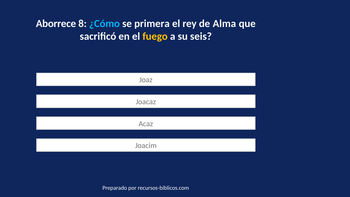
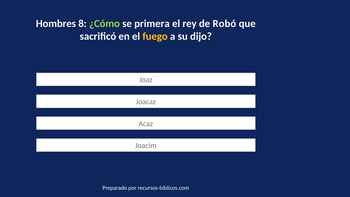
Aborrece: Aborrece -> Hombres
¿Cómo colour: light blue -> light green
Alma: Alma -> Robó
seis: seis -> dijo
